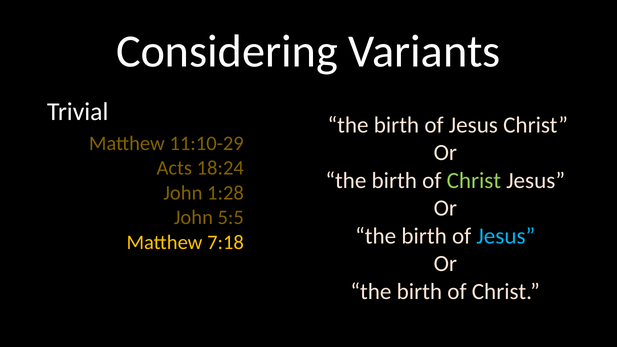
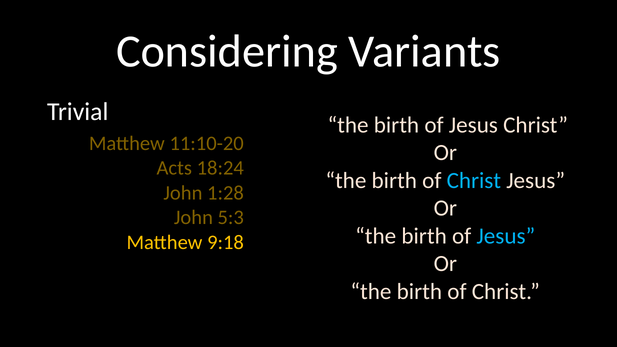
11:10-29: 11:10-29 -> 11:10-20
Christ at (474, 181) colour: light green -> light blue
5:5: 5:5 -> 5:3
7:18: 7:18 -> 9:18
